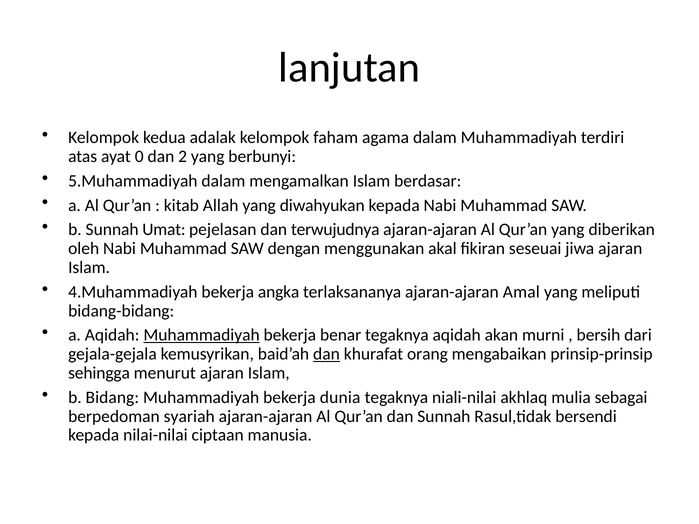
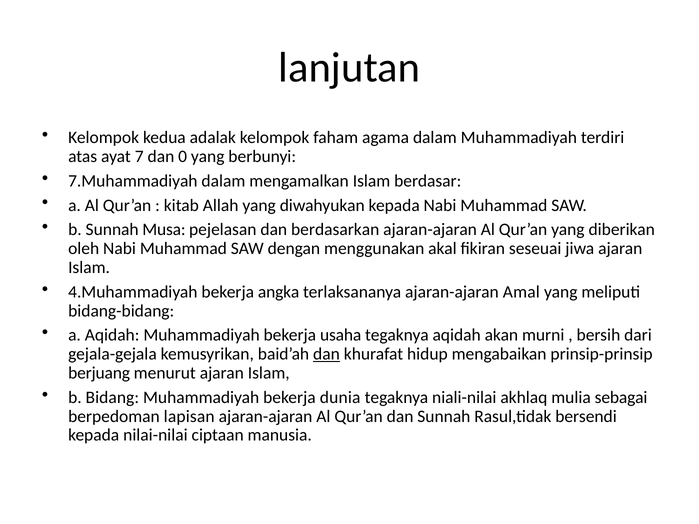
0: 0 -> 7
2: 2 -> 0
5.Muhammadiyah: 5.Muhammadiyah -> 7.Muhammadiyah
Umat: Umat -> Musa
terwujudnya: terwujudnya -> berdasarkan
Muhammadiyah at (202, 335) underline: present -> none
benar: benar -> usaha
orang: orang -> hidup
sehingga: sehingga -> berjuang
syariah: syariah -> lapisan
